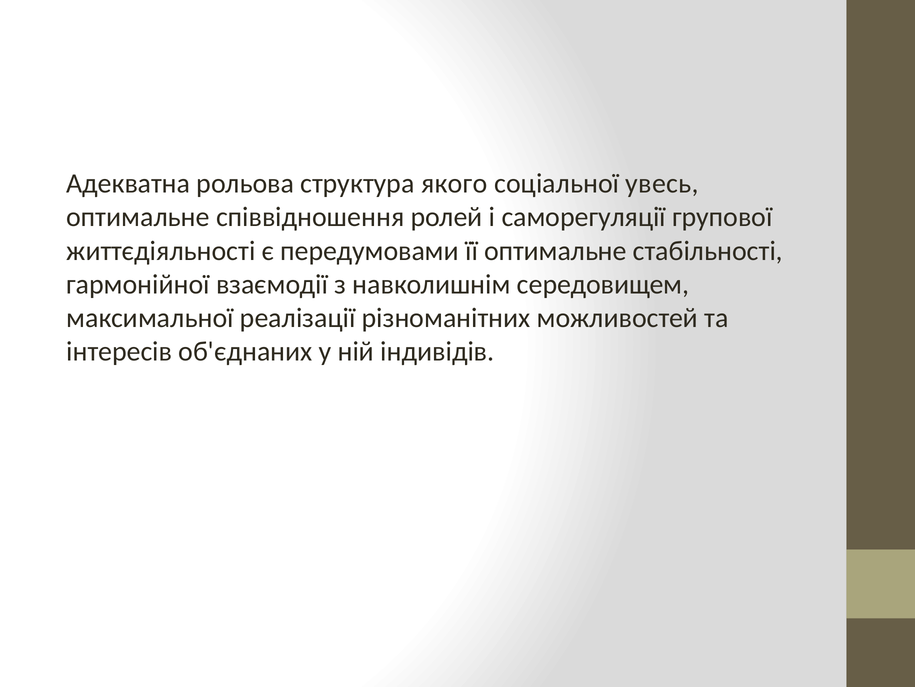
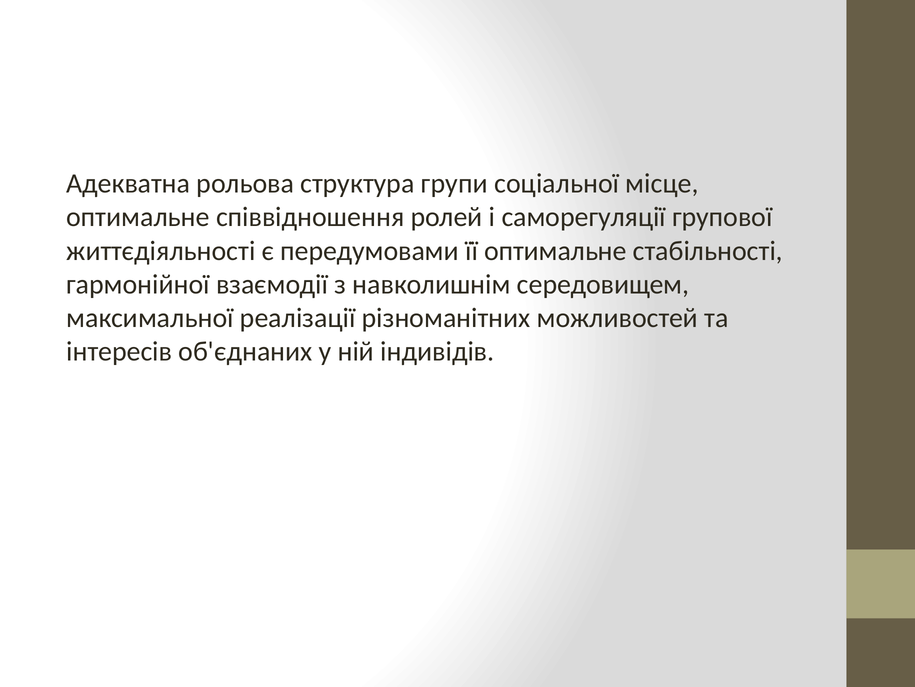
якого: якого -> групи
увесь: увесь -> місце
